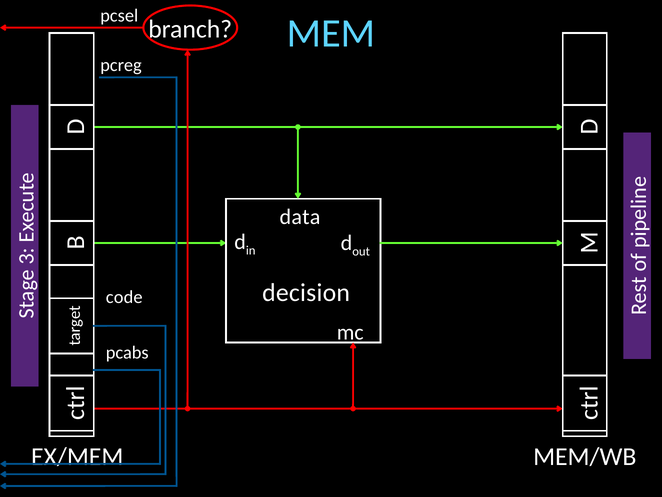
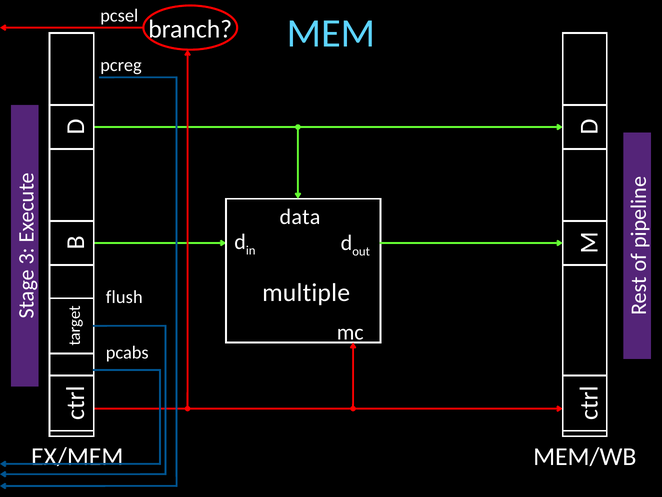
decision: decision -> multiple
code: code -> flush
